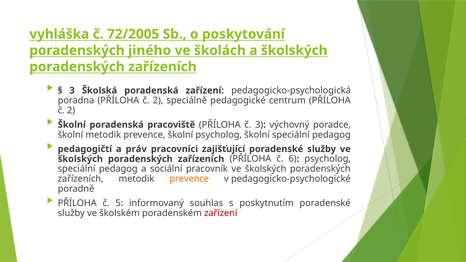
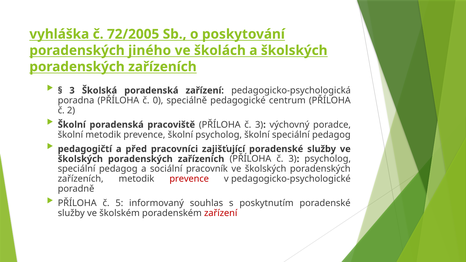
poradna PŘÍLOHA č 2: 2 -> 0
práv: práv -> před
zařízeních PŘÍLOHA č 6: 6 -> 3
prevence at (189, 179) colour: orange -> red
